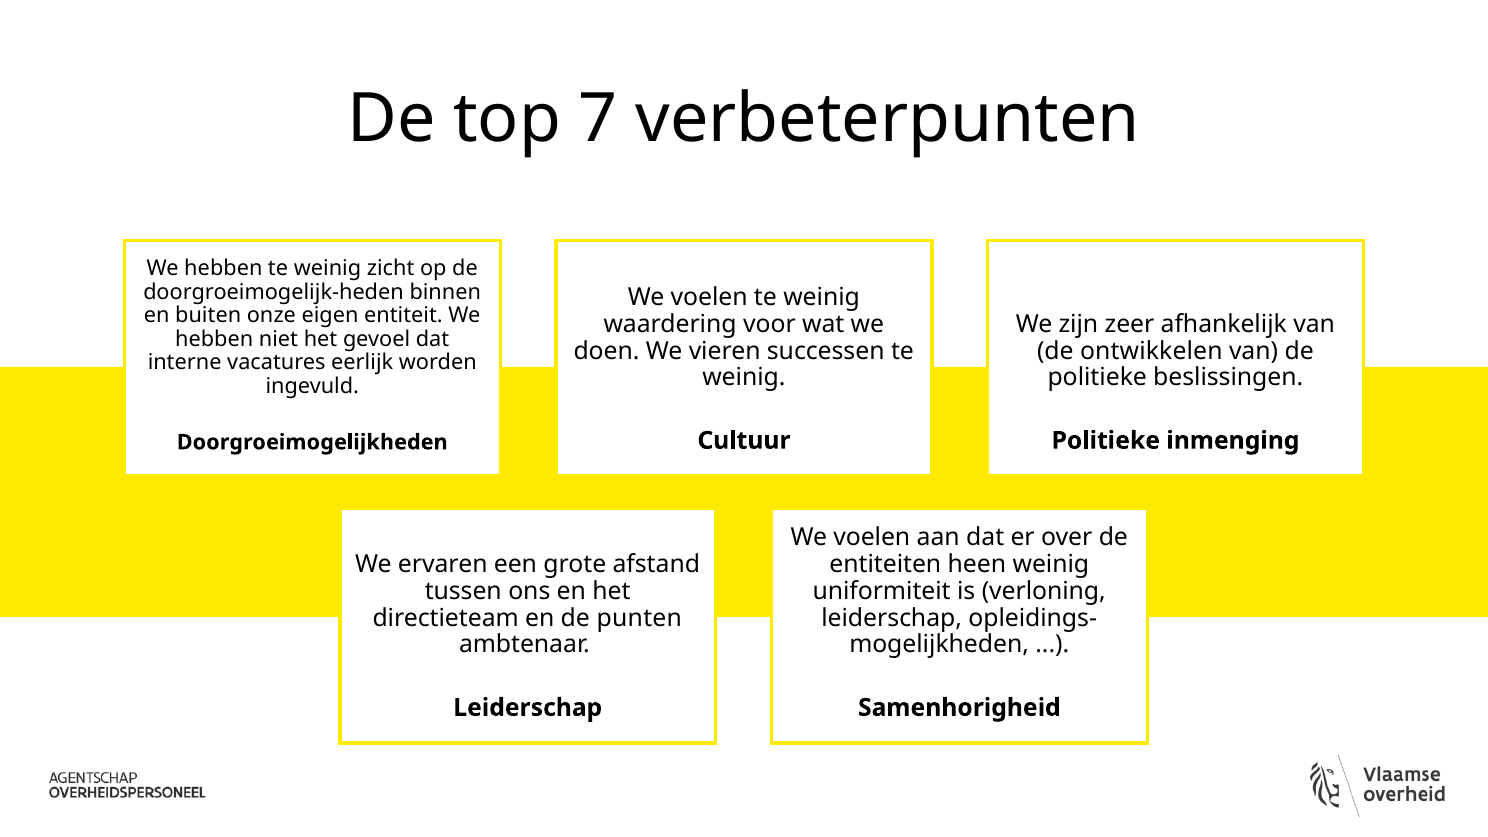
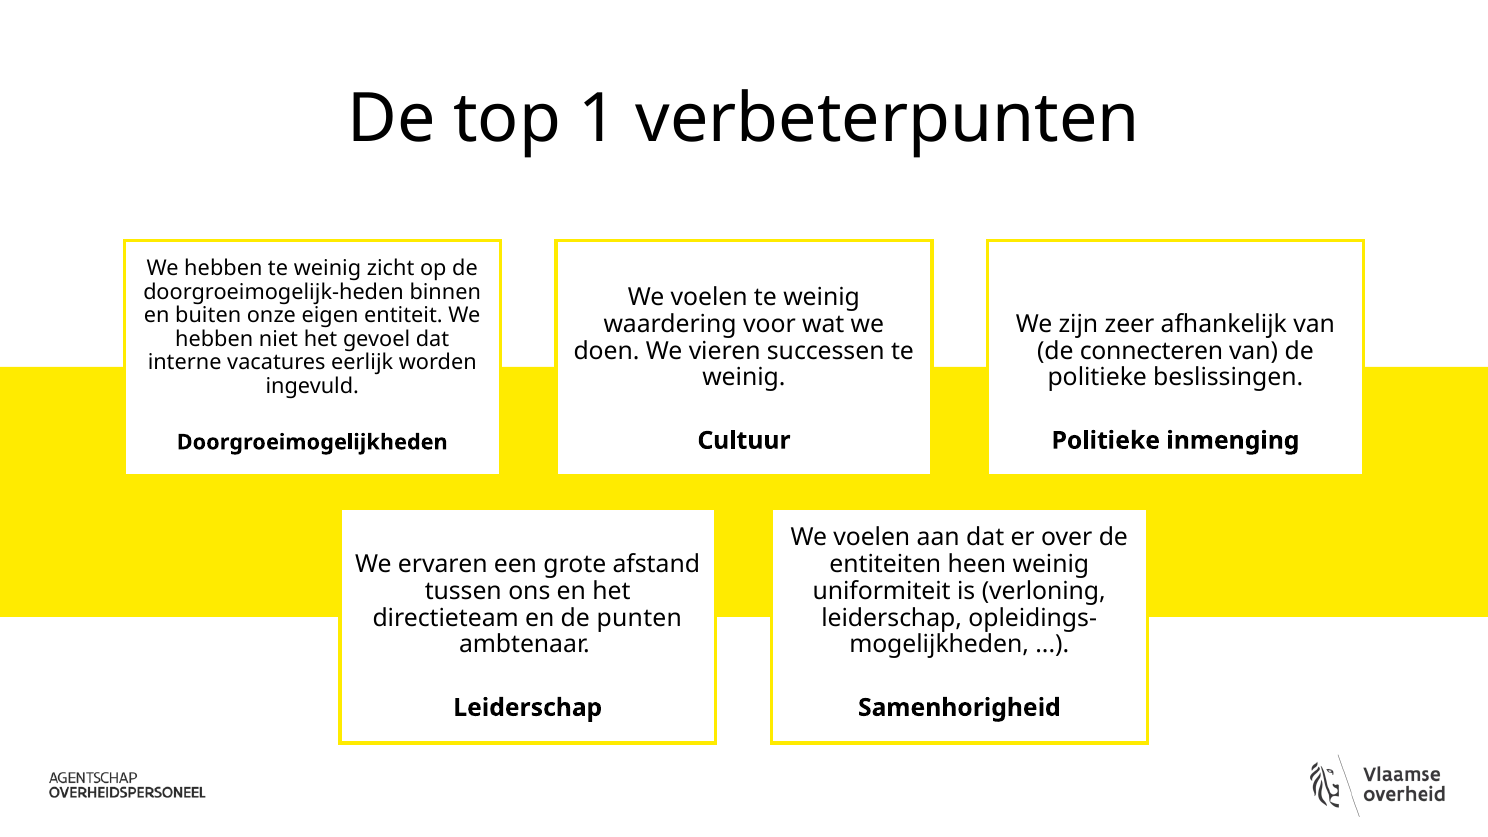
7: 7 -> 1
ontwikkelen: ontwikkelen -> connecteren
